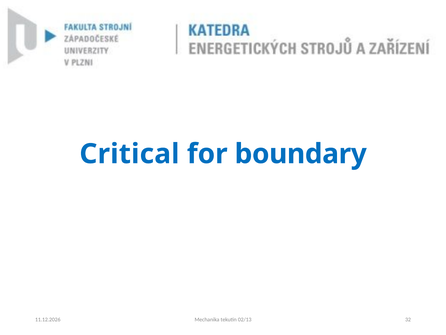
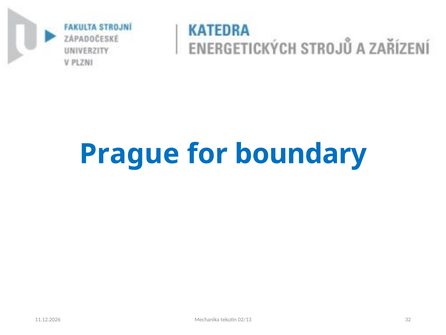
Critical: Critical -> Prague
